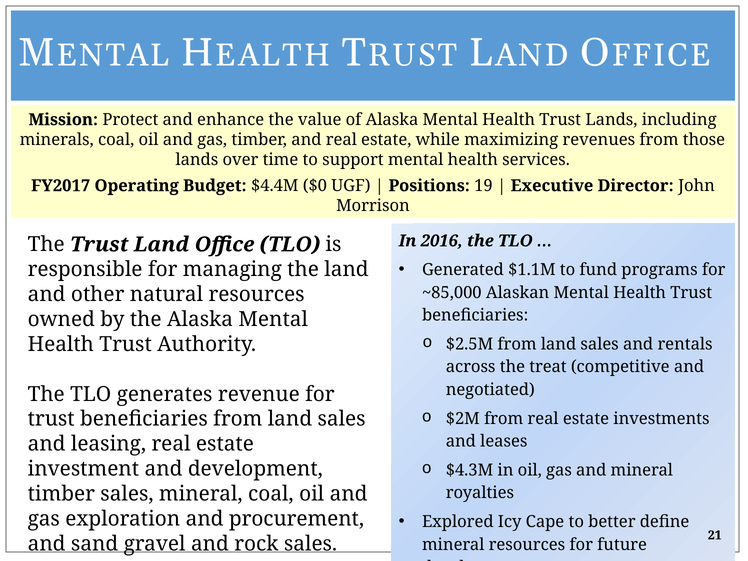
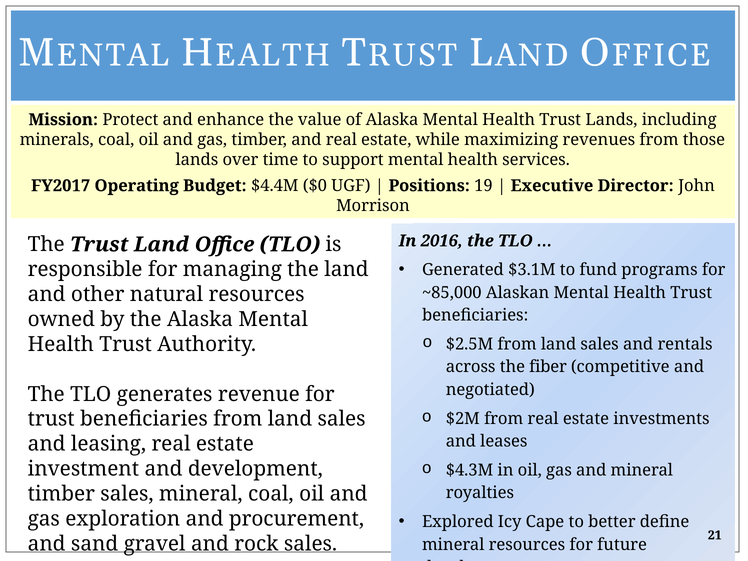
$1.1M: $1.1M -> $3.1M
treat: treat -> fiber
